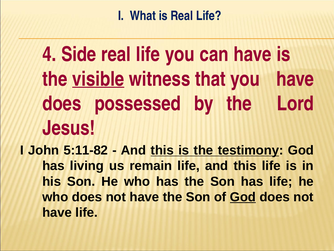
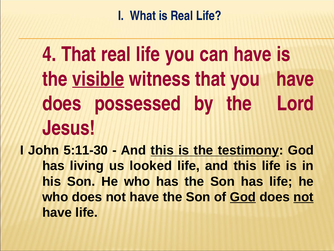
4 Side: Side -> That
5:11-82: 5:11-82 -> 5:11-30
remain: remain -> looked
not at (303, 197) underline: none -> present
